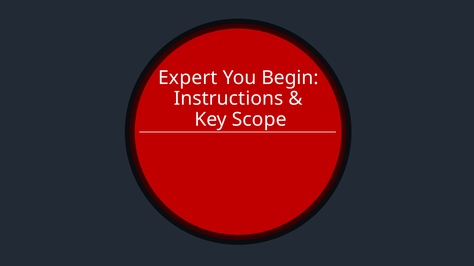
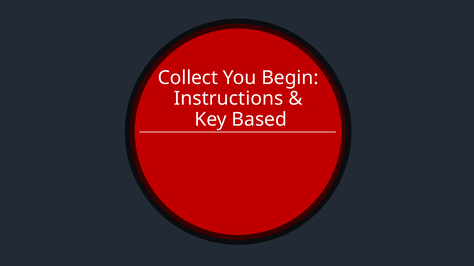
Expert: Expert -> Collect
Scope: Scope -> Based
